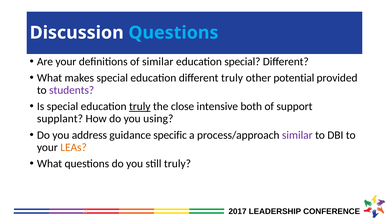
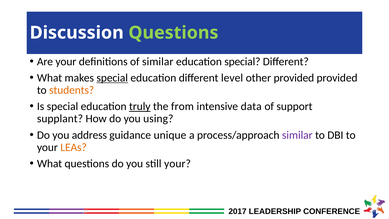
Questions at (173, 33) colour: light blue -> light green
special at (112, 78) underline: none -> present
different truly: truly -> level
other potential: potential -> provided
students colour: purple -> orange
close: close -> from
both: both -> data
specific: specific -> unique
still truly: truly -> your
